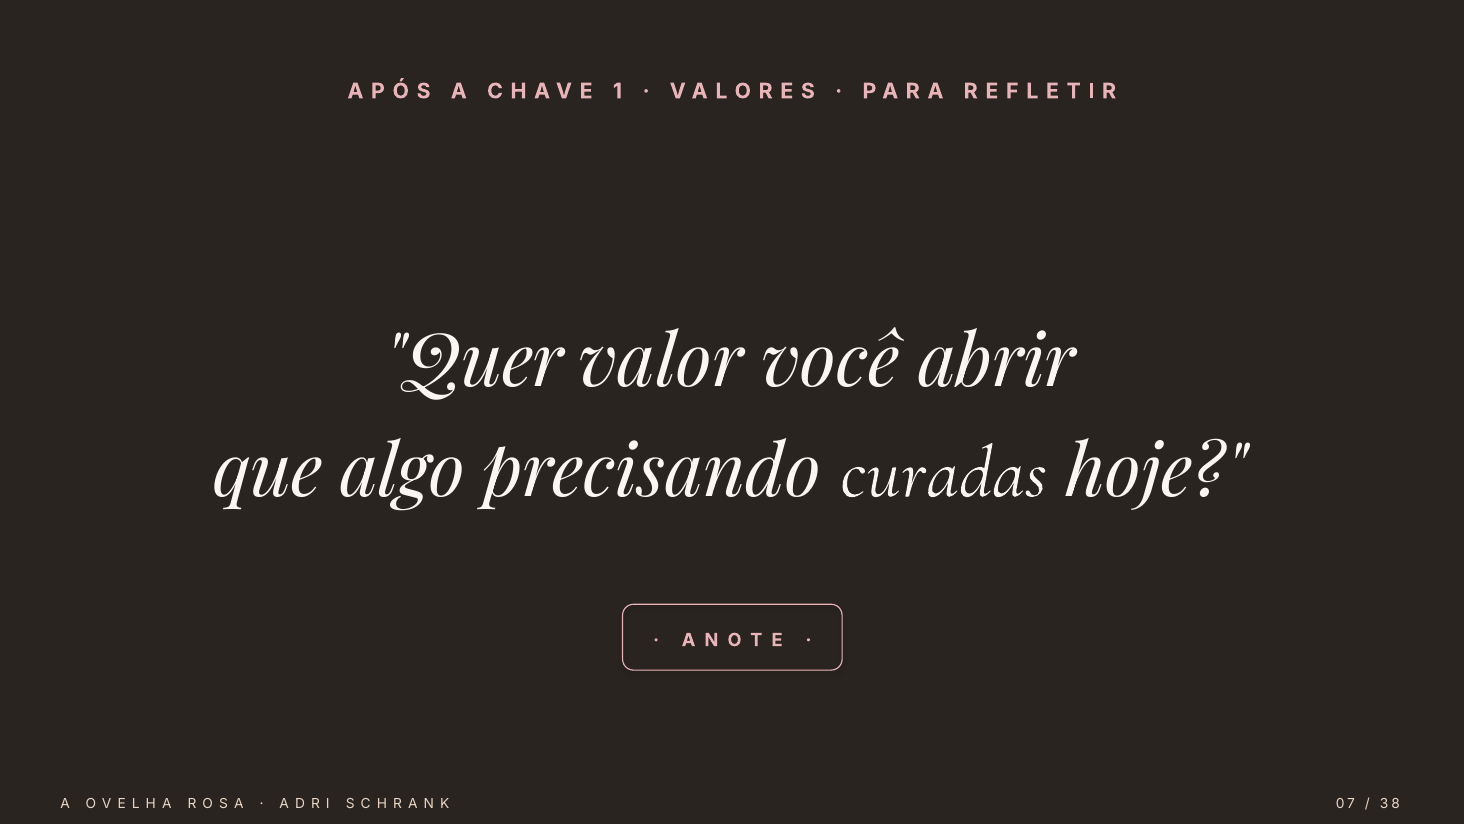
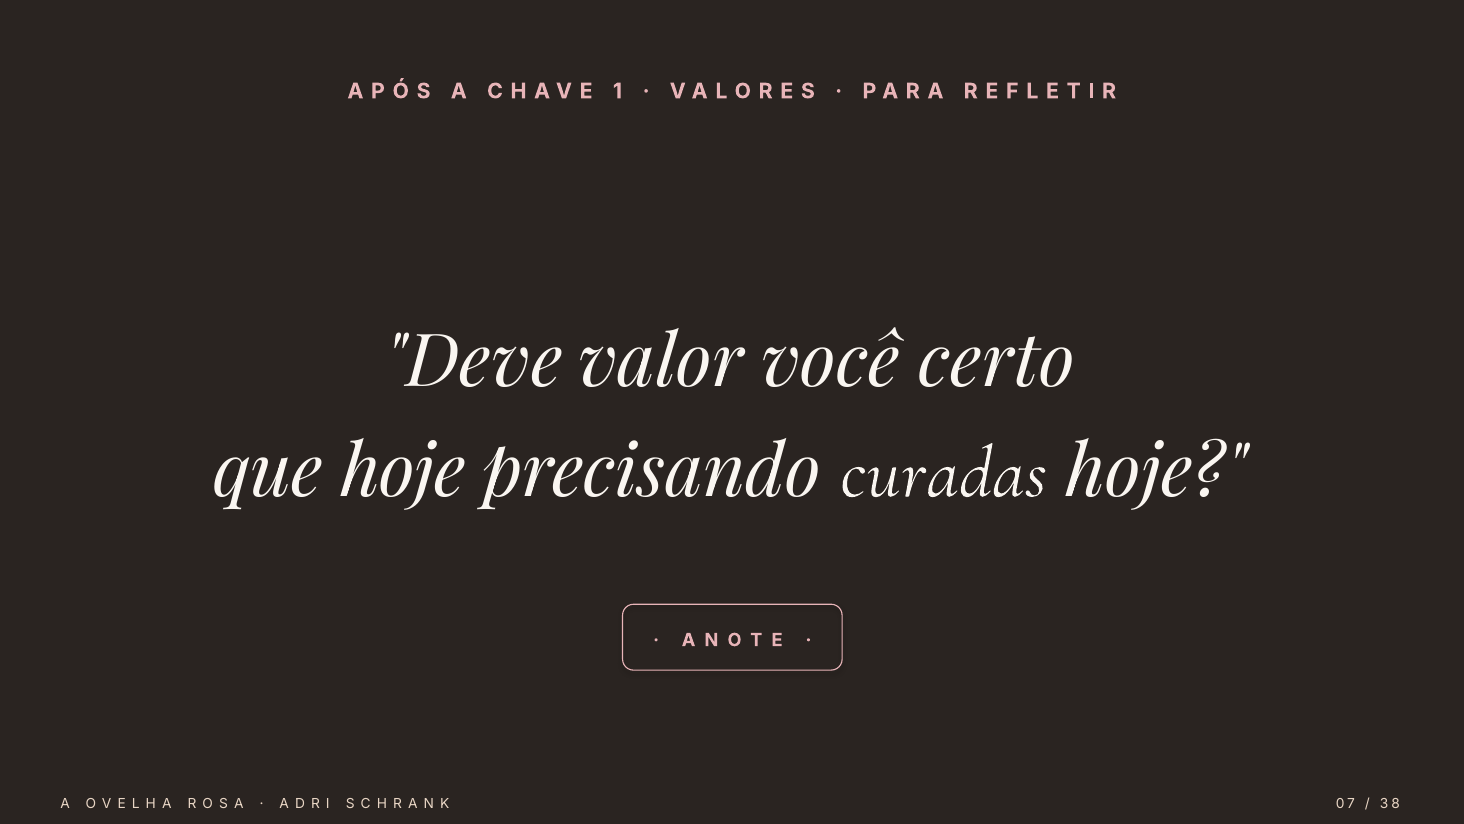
Quer: Quer -> Deve
abrir: abrir -> certo
que algo: algo -> hoje
